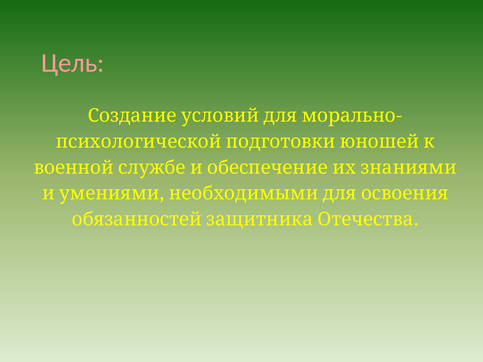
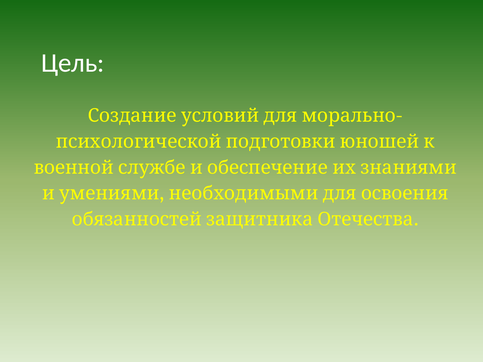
Цель colour: pink -> white
